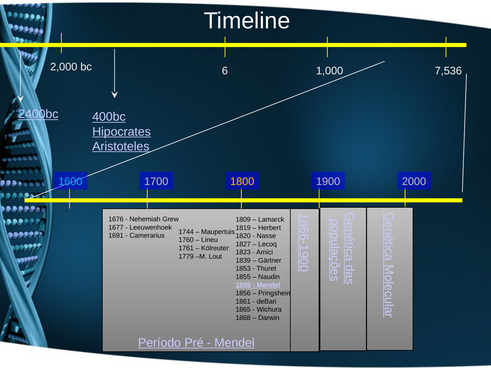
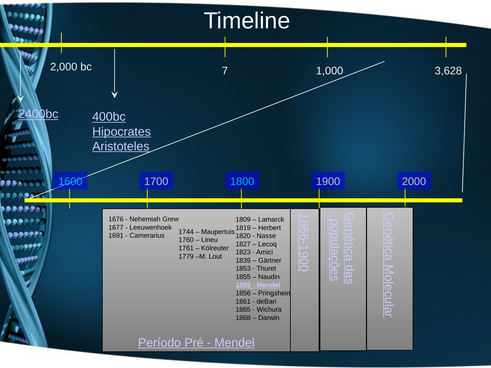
bc 6: 6 -> 7
7,536: 7,536 -> 3,628
1800 colour: yellow -> light blue
